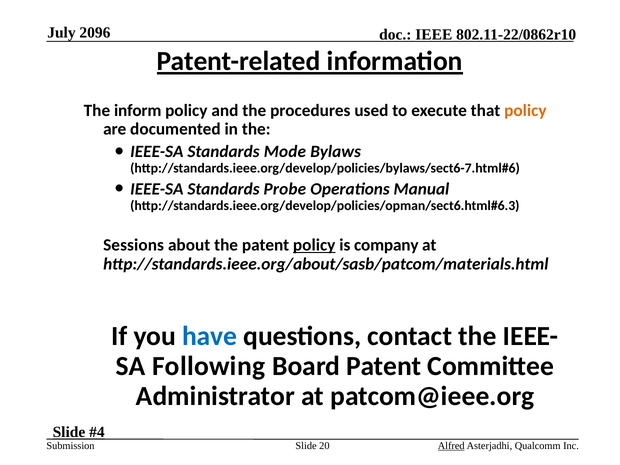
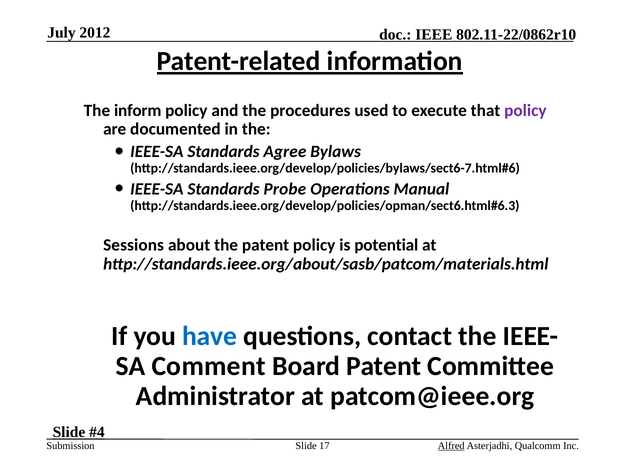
2096: 2096 -> 2012
policy at (525, 111) colour: orange -> purple
Mode: Mode -> Agree
policy at (314, 245) underline: present -> none
company: company -> potential
Following: Following -> Comment
20: 20 -> 17
